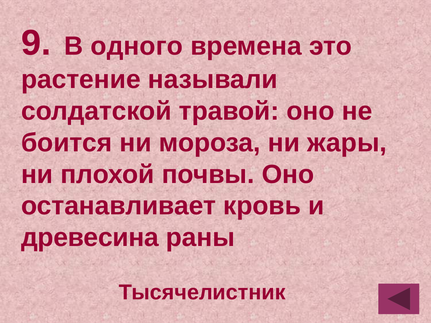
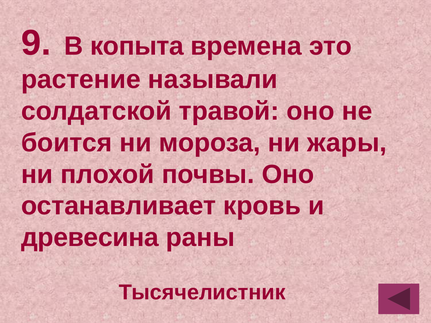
одного: одного -> копыта
